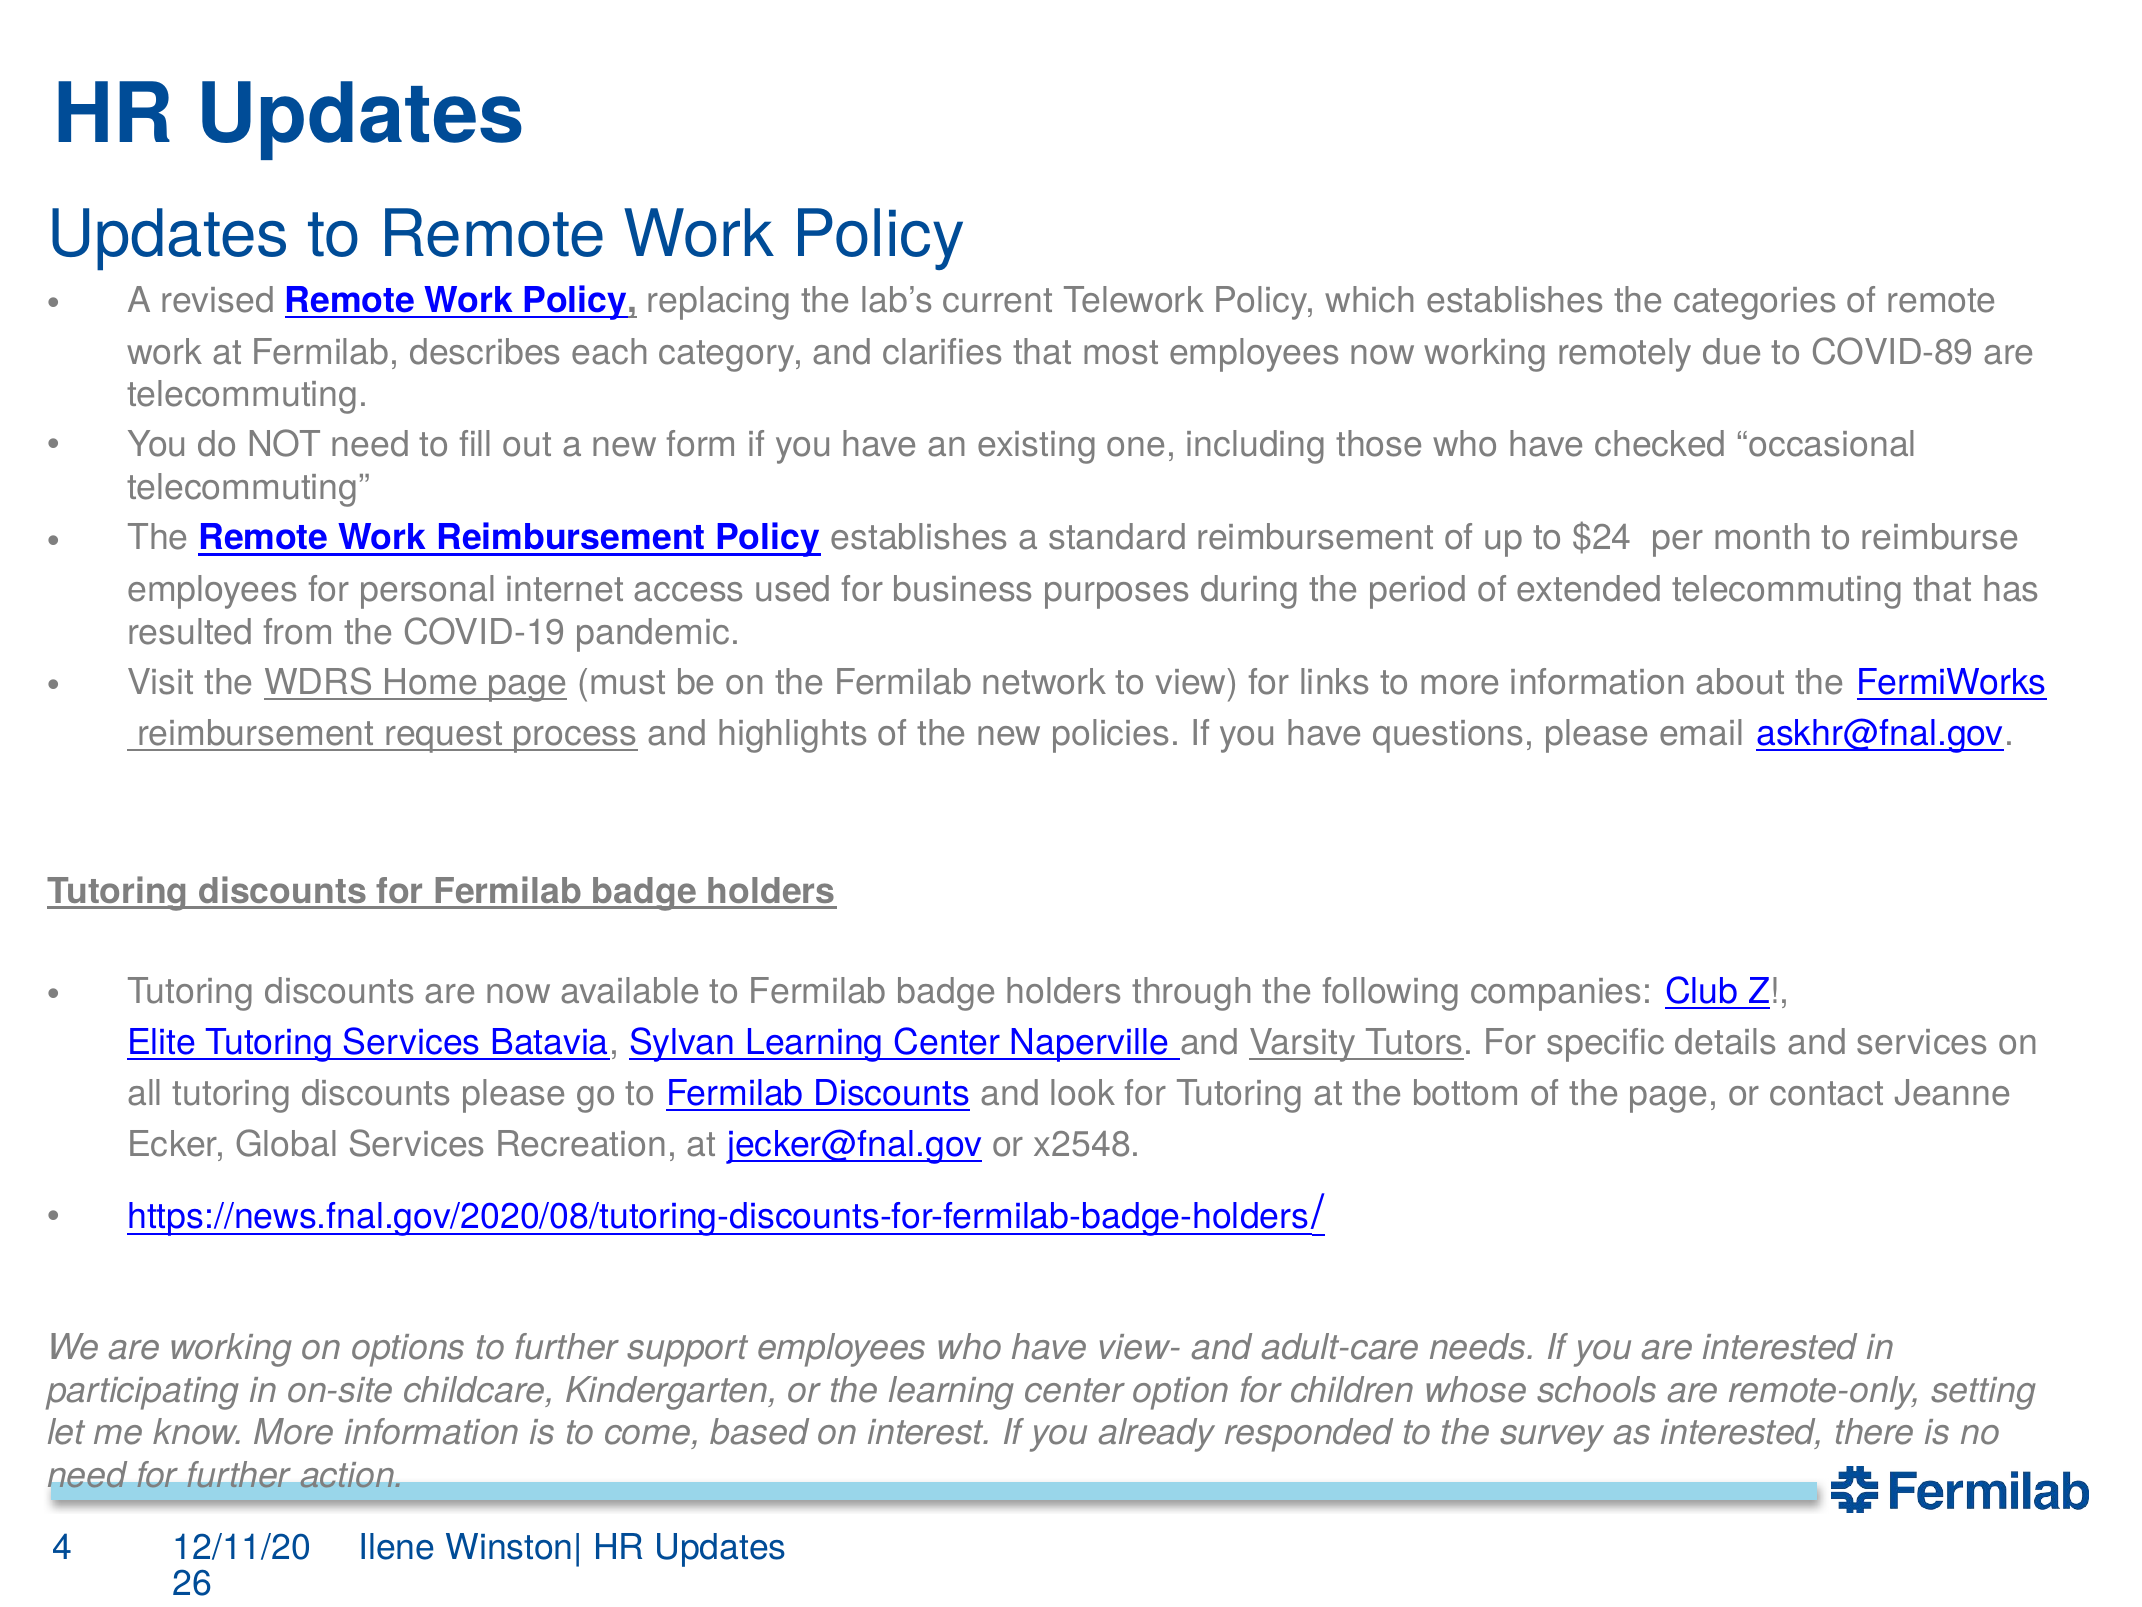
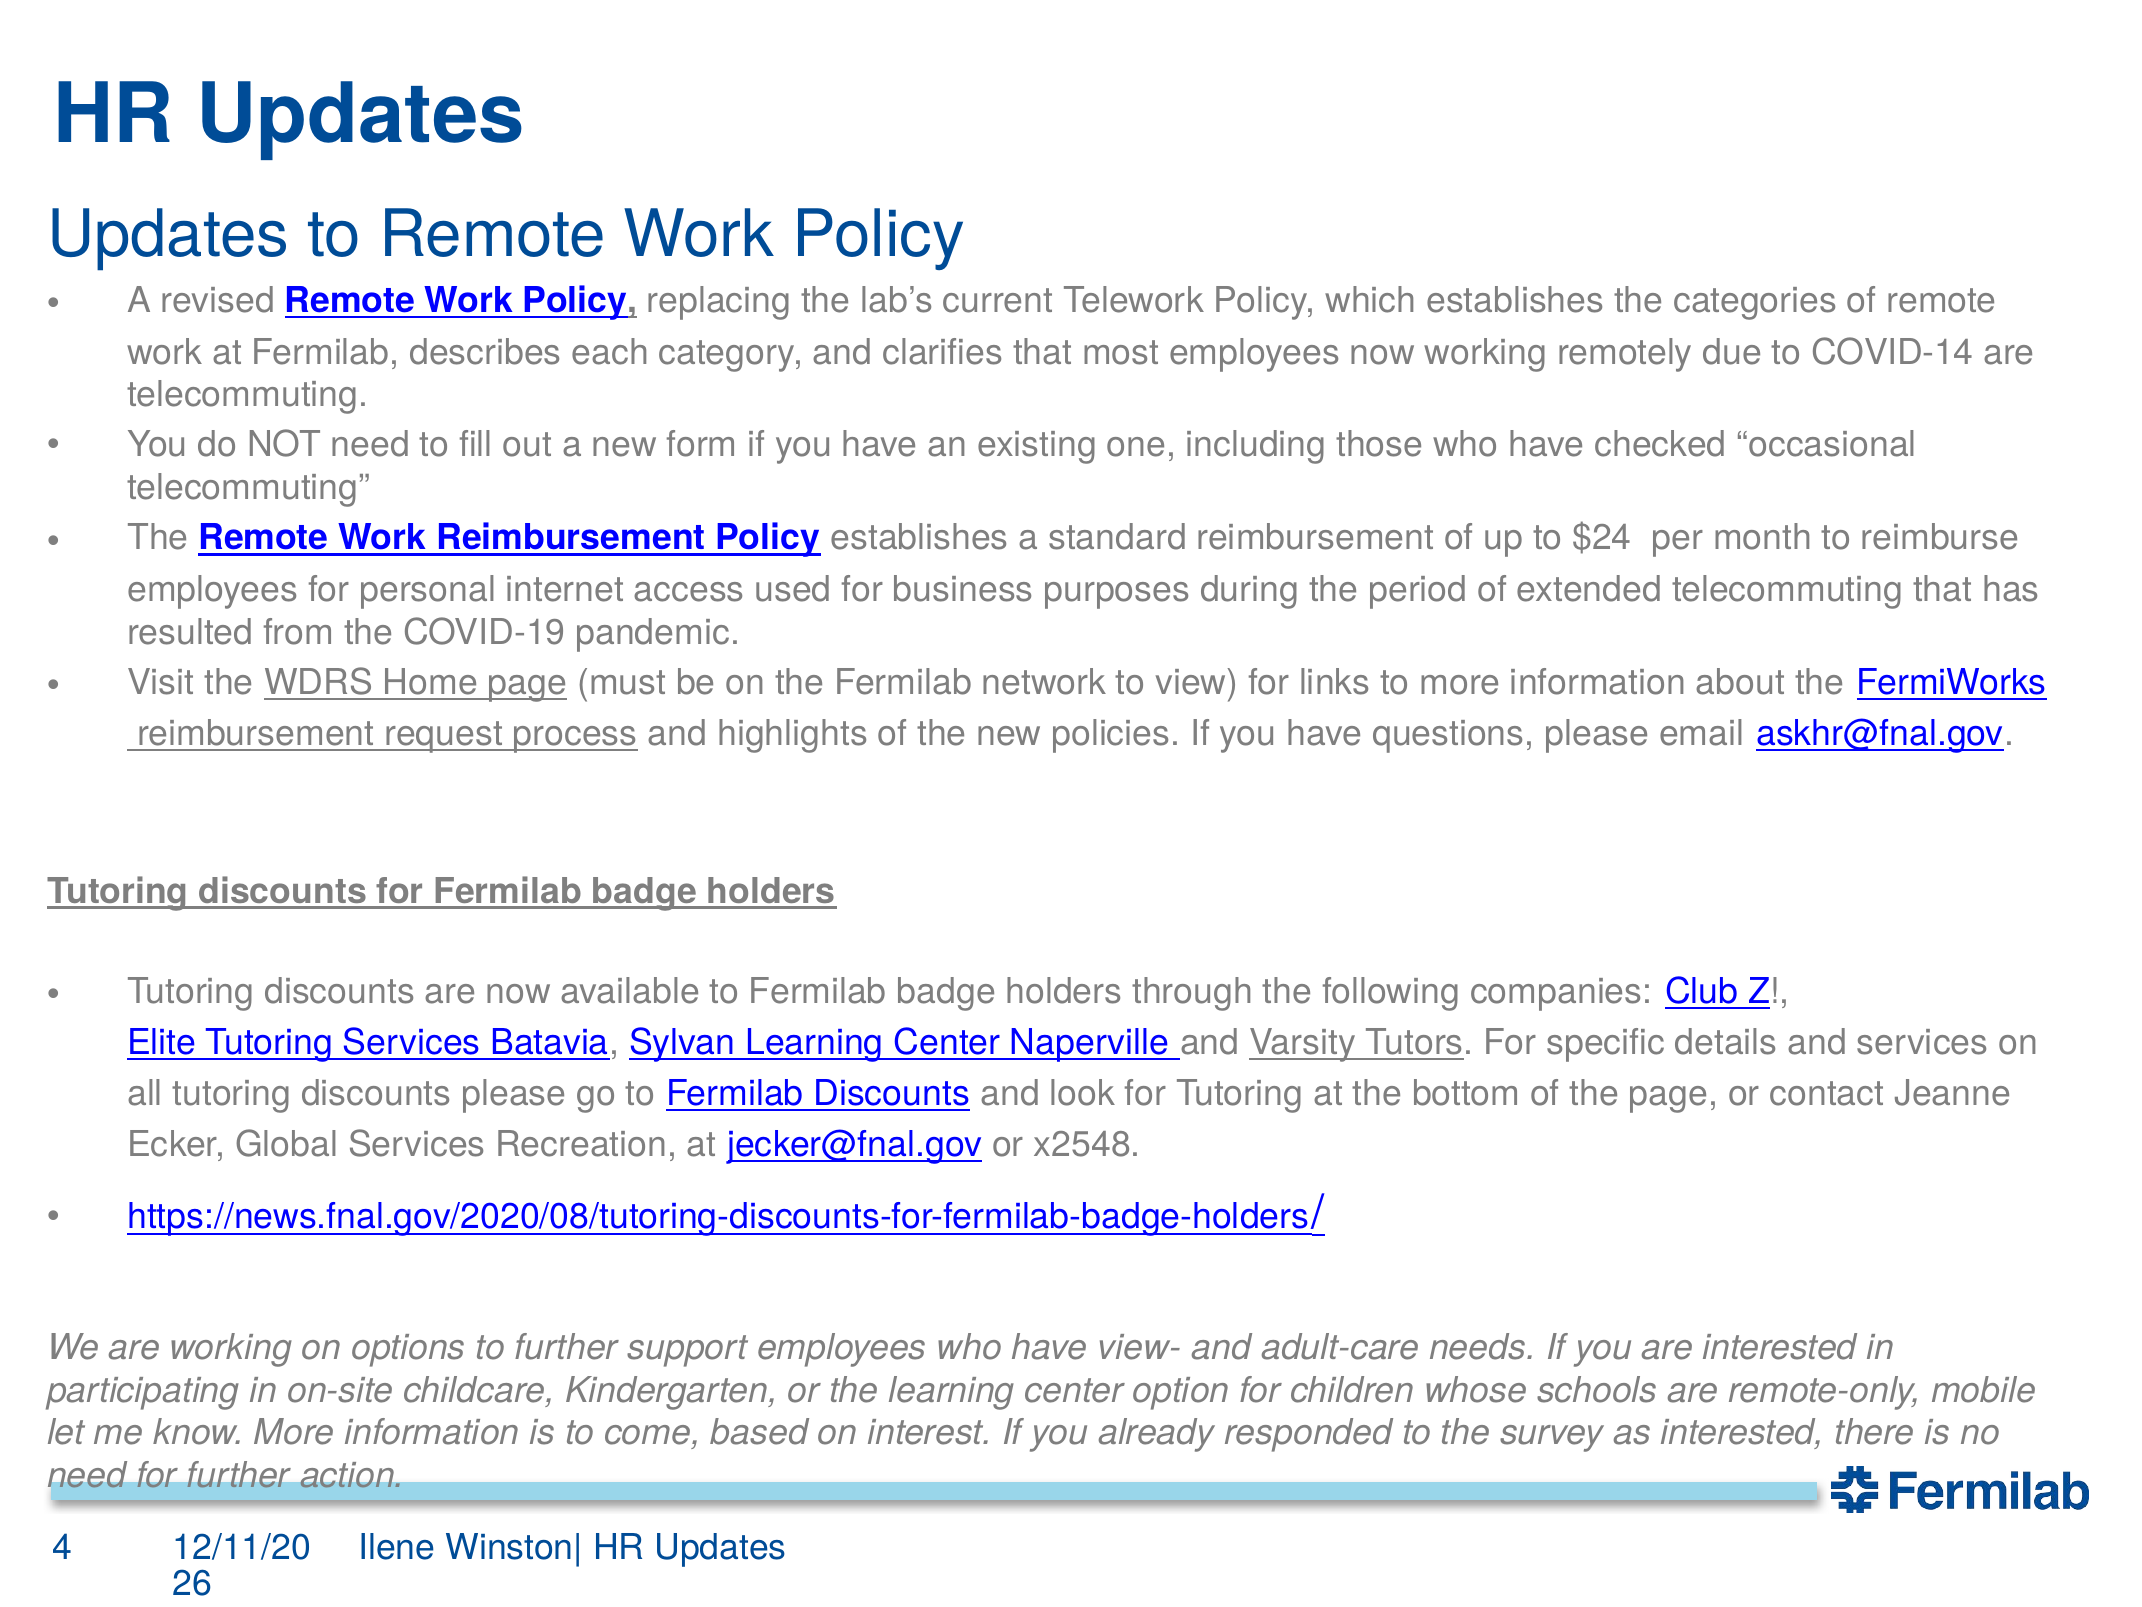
COVID-89: COVID-89 -> COVID-14
setting: setting -> mobile
